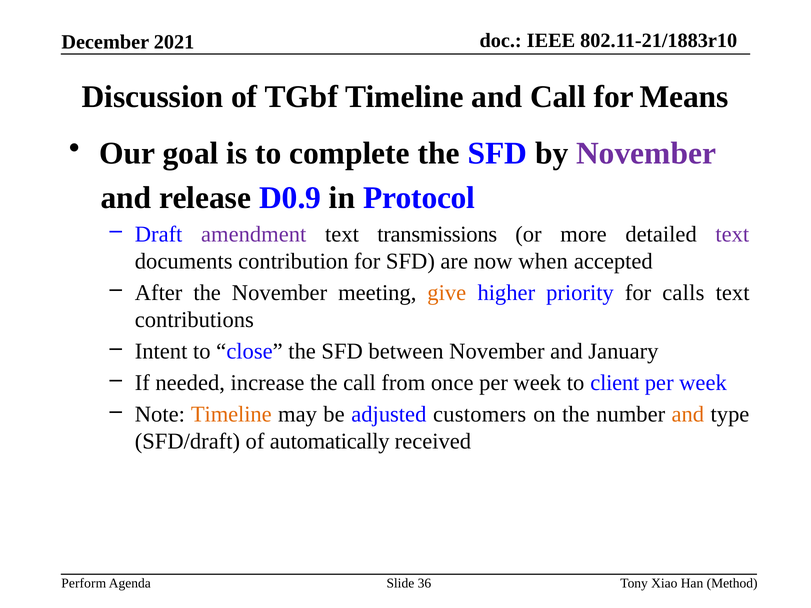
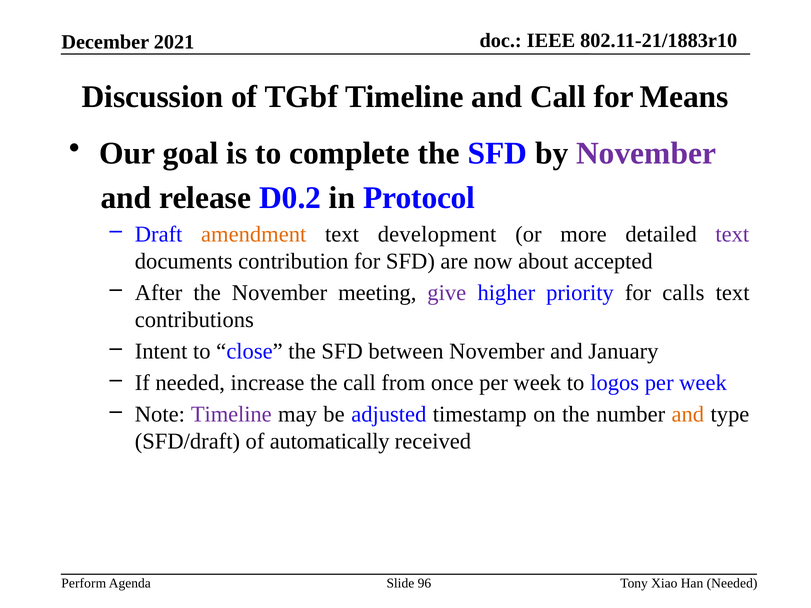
D0.9: D0.9 -> D0.2
amendment colour: purple -> orange
transmissions: transmissions -> development
when: when -> about
give colour: orange -> purple
client: client -> logos
Timeline at (231, 414) colour: orange -> purple
customers: customers -> timestamp
36: 36 -> 96
Han Method: Method -> Needed
